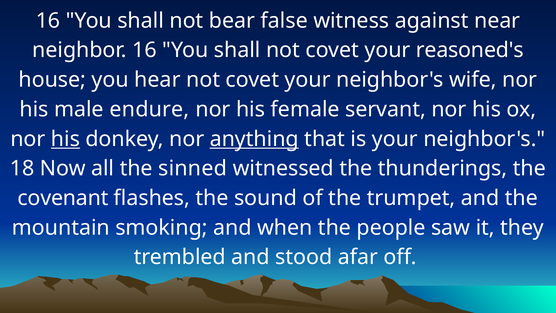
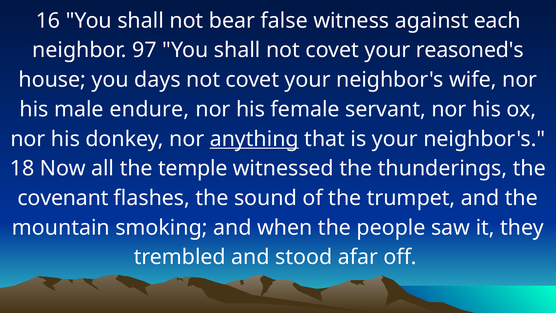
near: near -> each
neighbor 16: 16 -> 97
hear: hear -> days
his at (65, 139) underline: present -> none
sinned: sinned -> temple
